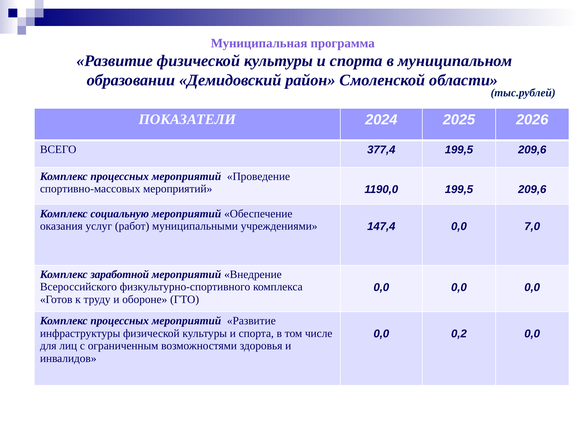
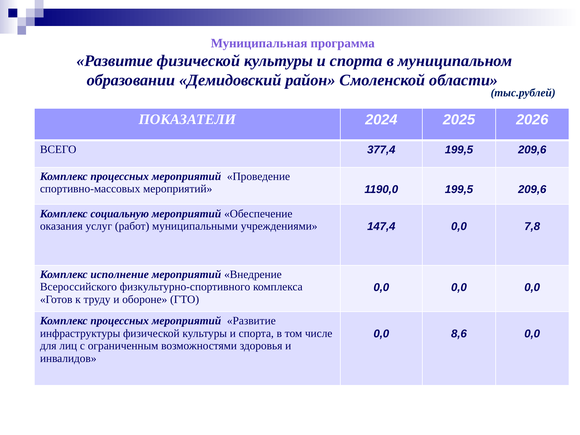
7,0: 7,0 -> 7,8
заработной: заработной -> исполнение
0,2: 0,2 -> 8,6
